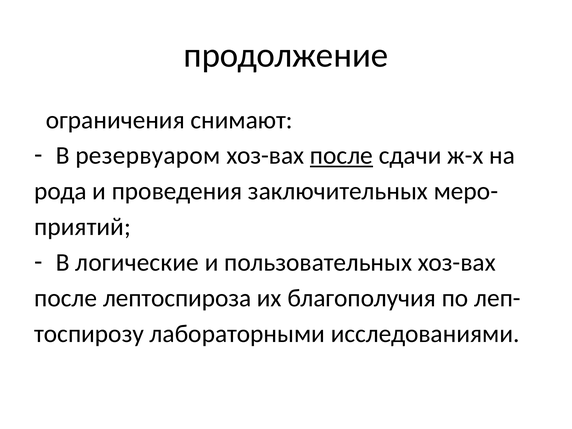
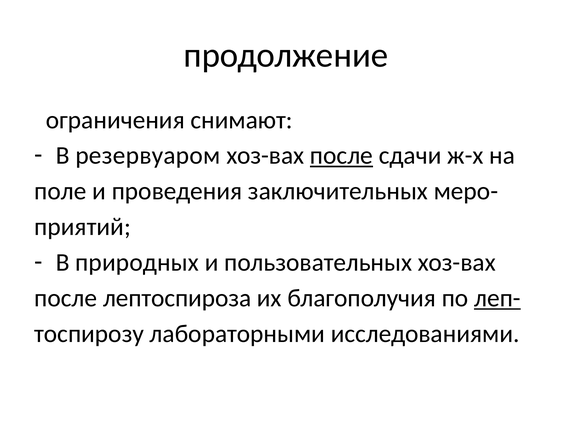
рода: рода -> поле
логические: логические -> природных
леп- underline: none -> present
